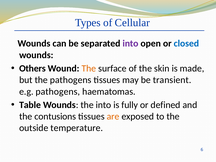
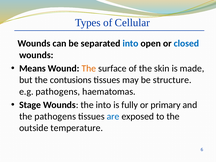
into at (130, 43) colour: purple -> blue
Others: Others -> Means
the pathogens: pathogens -> contusions
transient: transient -> structure
Table: Table -> Stage
defined: defined -> primary
the contusions: contusions -> pathogens
are colour: orange -> blue
